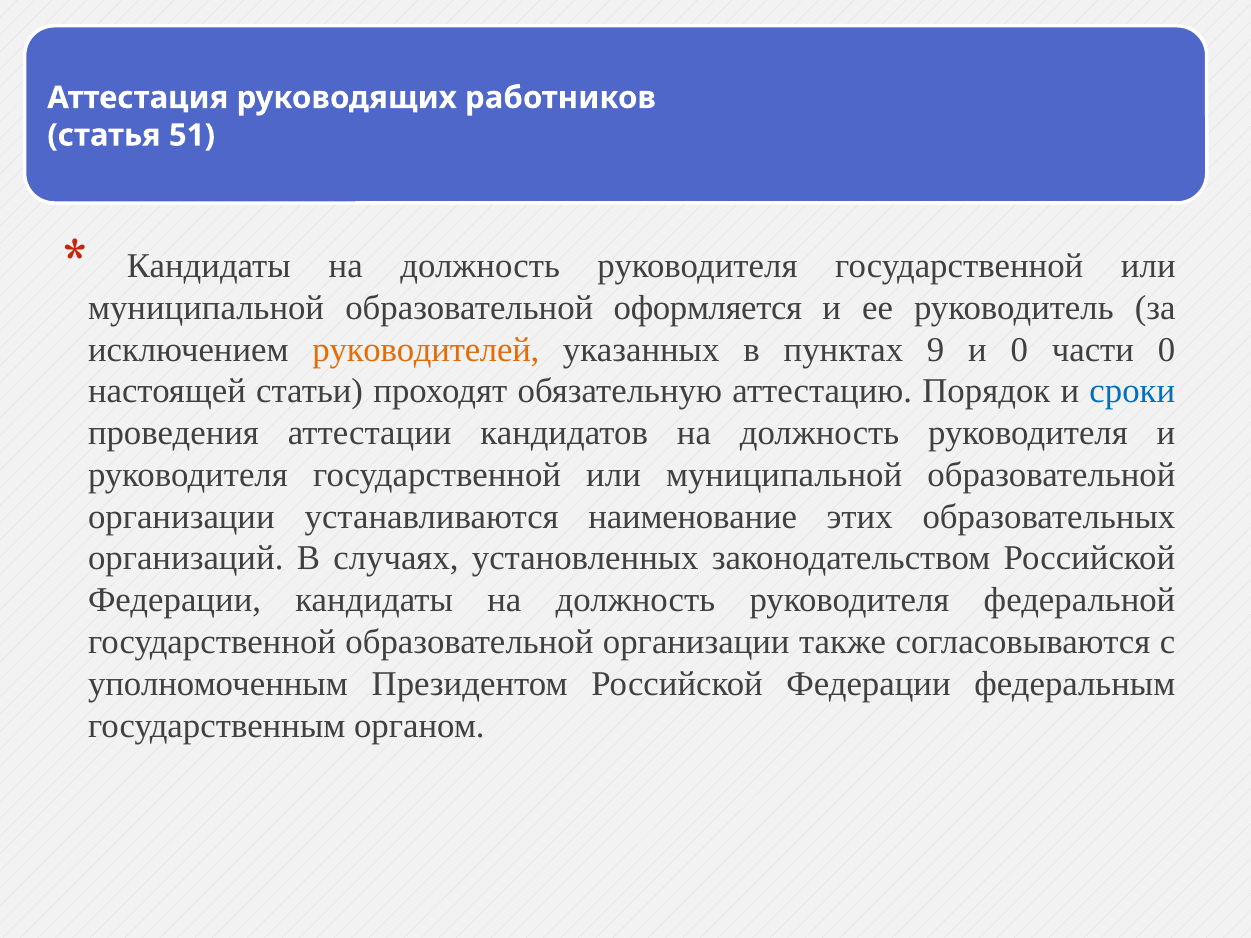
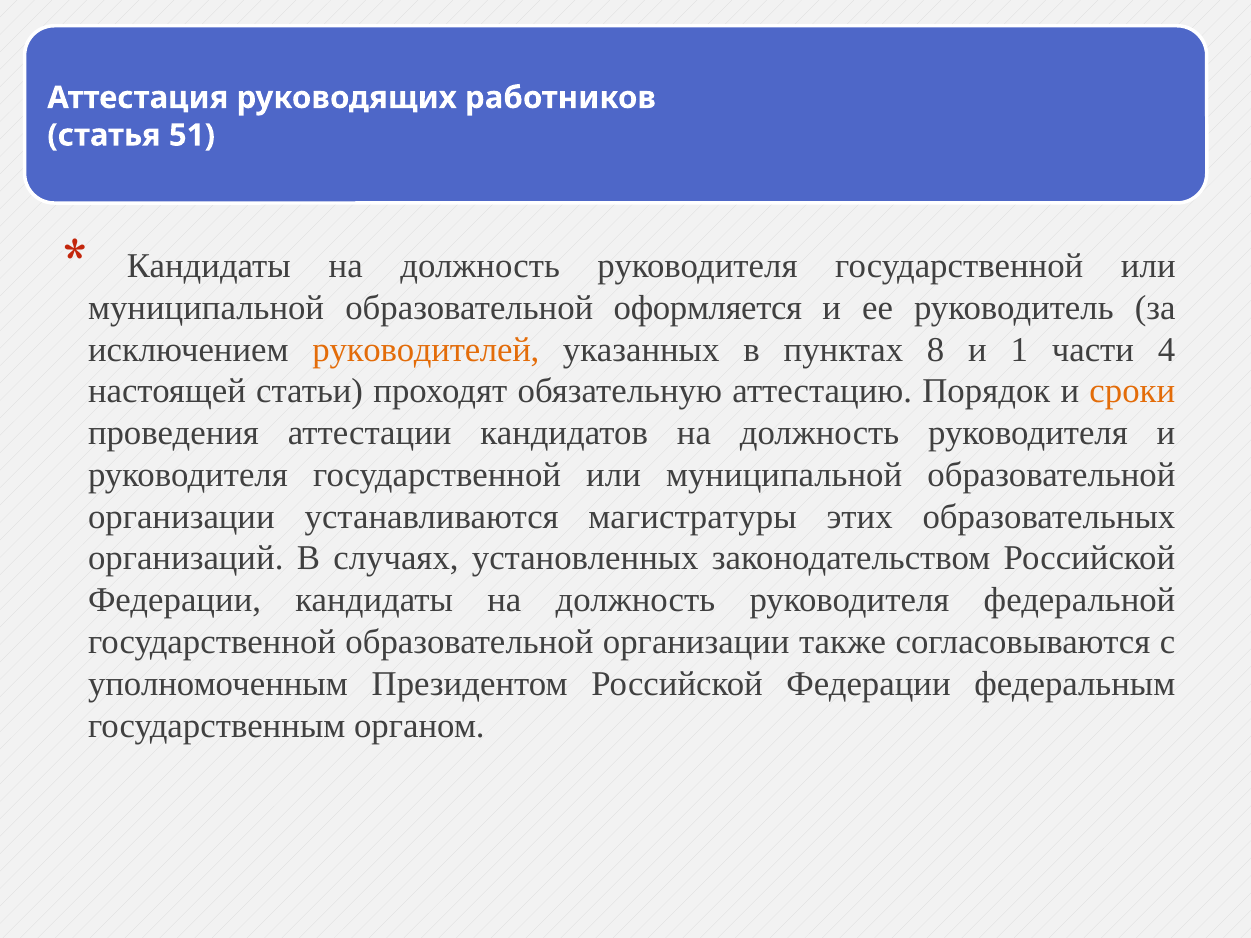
9: 9 -> 8
и 0: 0 -> 1
части 0: 0 -> 4
сроки colour: blue -> orange
наименование: наименование -> магистратуры
